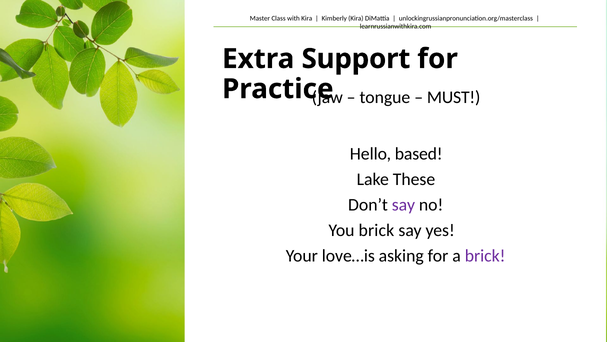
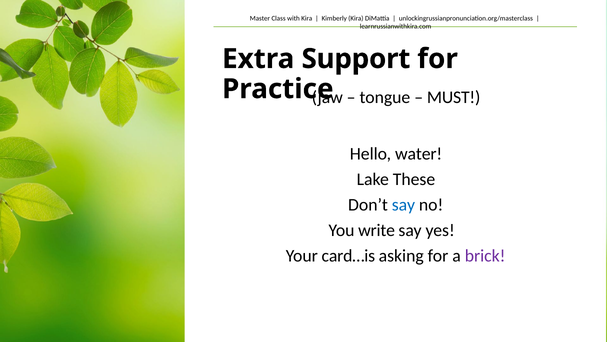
based: based -> water
say at (403, 204) colour: purple -> blue
You brick: brick -> write
love…is: love…is -> card…is
